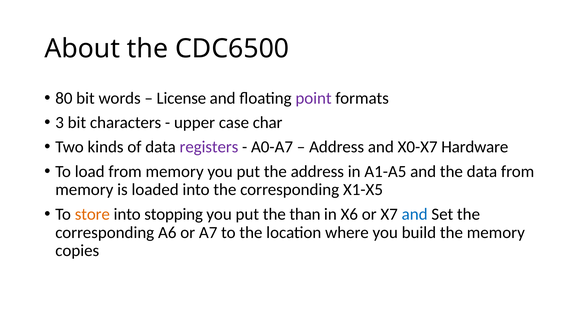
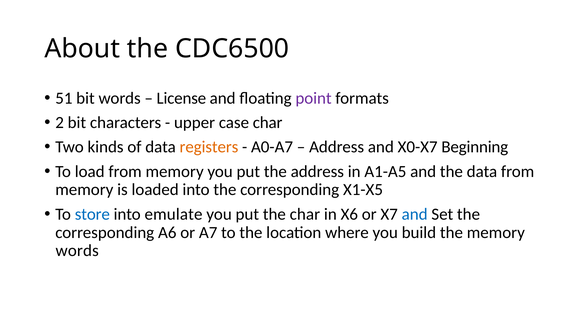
80: 80 -> 51
3: 3 -> 2
registers colour: purple -> orange
Hardware: Hardware -> Beginning
store colour: orange -> blue
stopping: stopping -> emulate
the than: than -> char
copies at (77, 251): copies -> words
